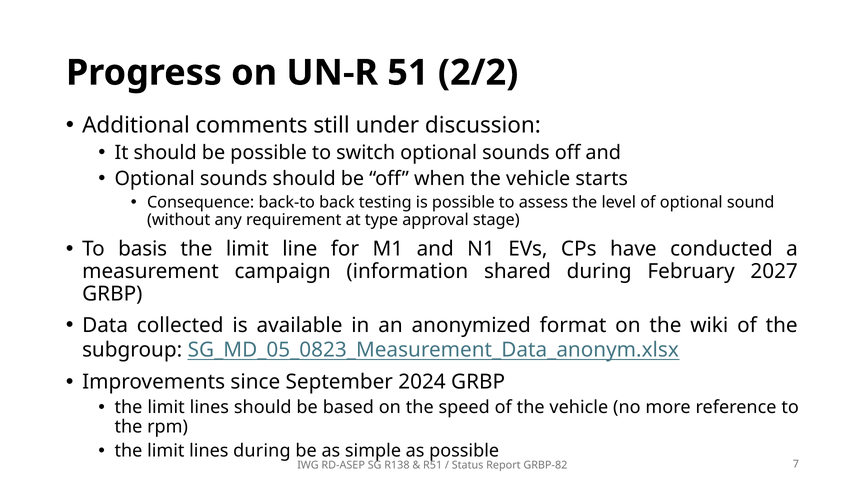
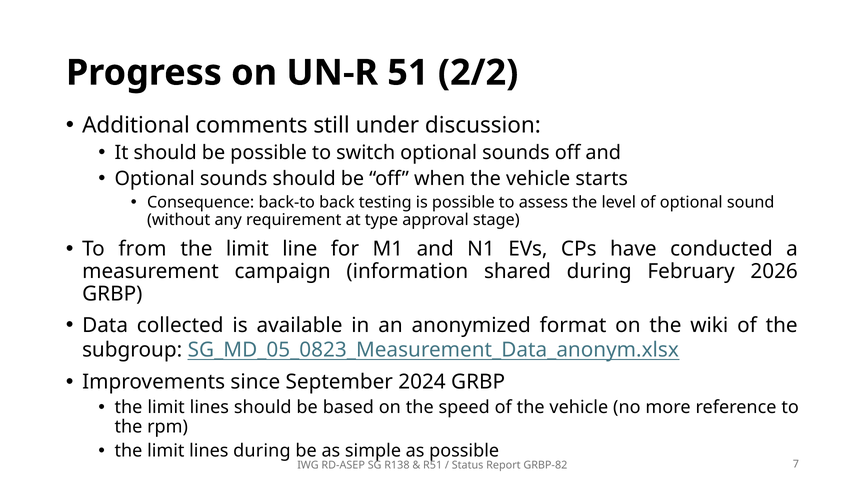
basis: basis -> from
2027: 2027 -> 2026
